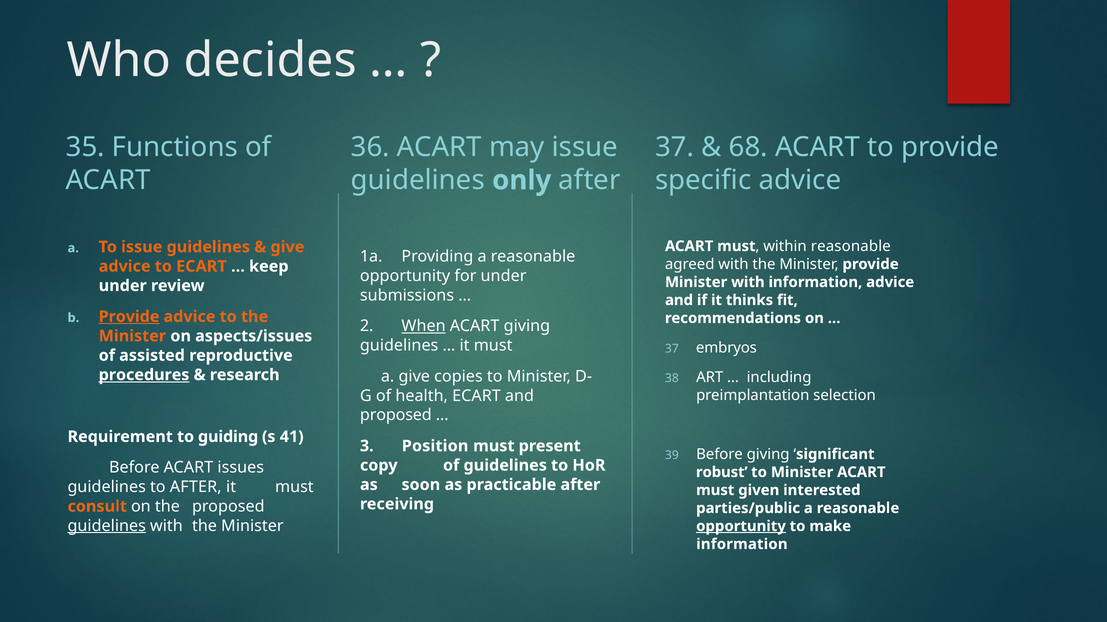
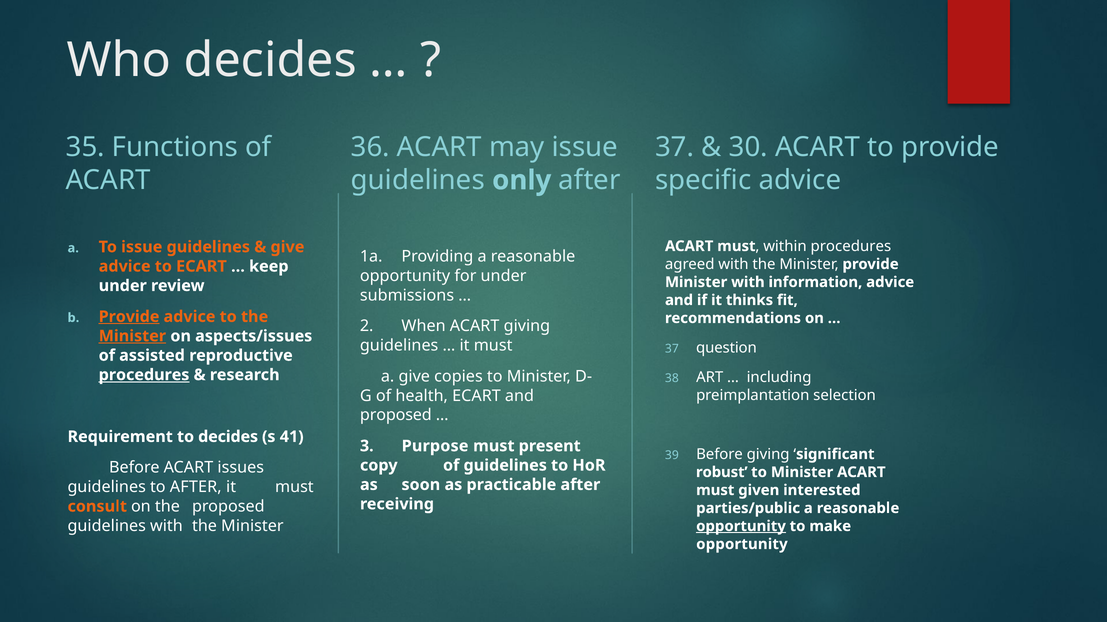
68: 68 -> 30
within reasonable: reasonable -> procedures
When underline: present -> none
Minister at (132, 336) underline: none -> present
embryos: embryos -> question
to guiding: guiding -> decides
Position: Position -> Purpose
guidelines at (107, 526) underline: present -> none
information at (742, 545): information -> opportunity
